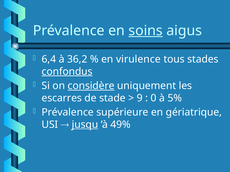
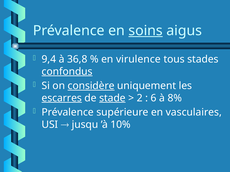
6,4: 6,4 -> 9,4
36,2: 36,2 -> 36,8
escarres underline: none -> present
stade underline: none -> present
9: 9 -> 2
0: 0 -> 6
5%: 5% -> 8%
gériatrique: gériatrique -> vasculaires
jusqu underline: present -> none
49%: 49% -> 10%
